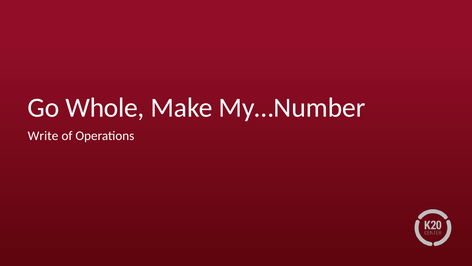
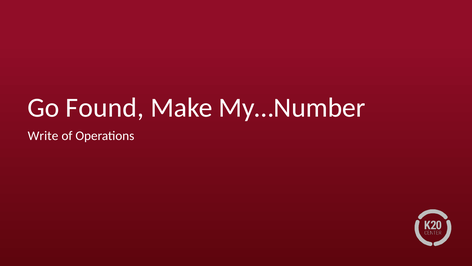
Whole: Whole -> Found
